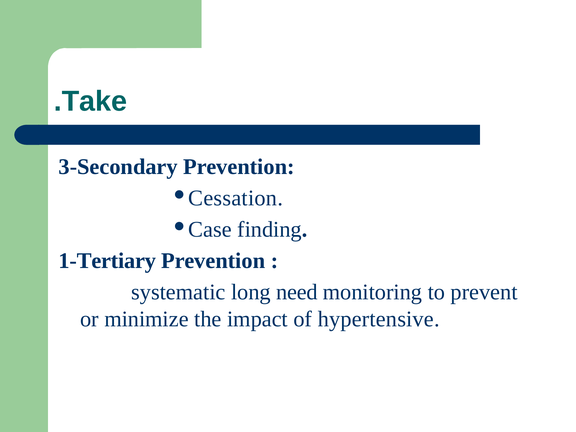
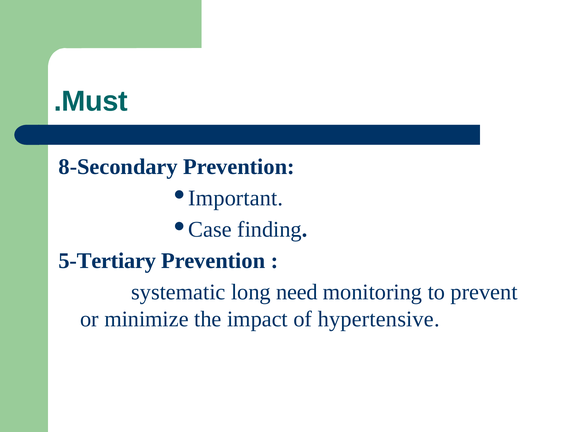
Take: Take -> Must
3-Secondary: 3-Secondary -> 8-Secondary
Cessation: Cessation -> Important
1-Tertiary: 1-Tertiary -> 5-Tertiary
